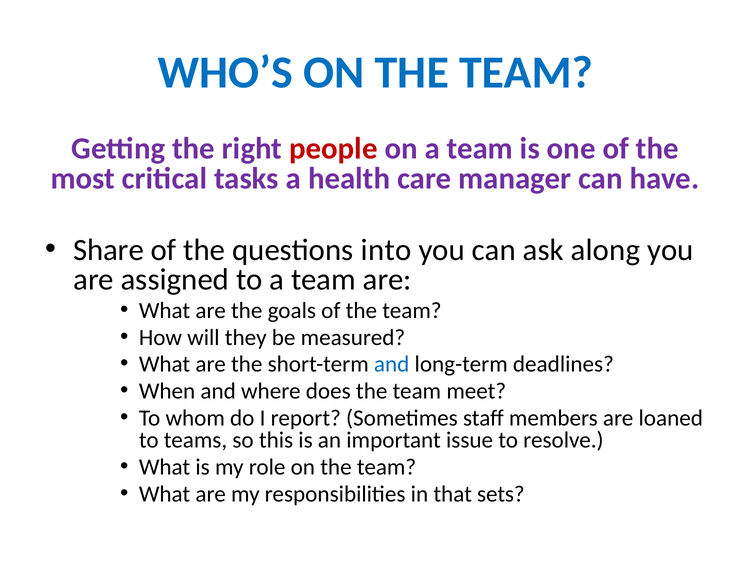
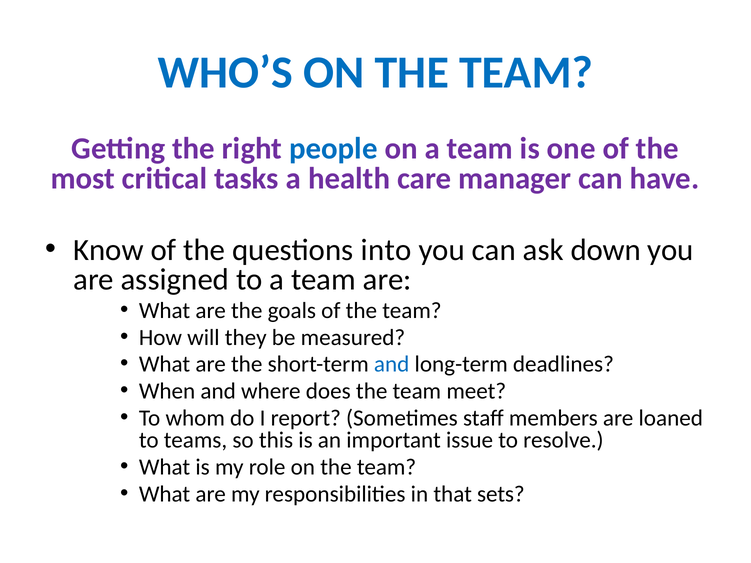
people colour: red -> blue
Share: Share -> Know
along: along -> down
